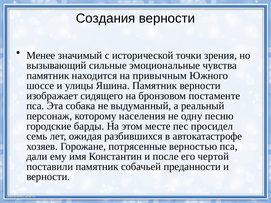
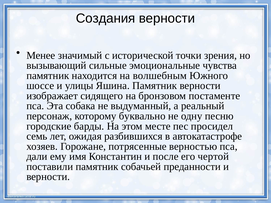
привычным: привычным -> волшебным
населения: населения -> буквально
